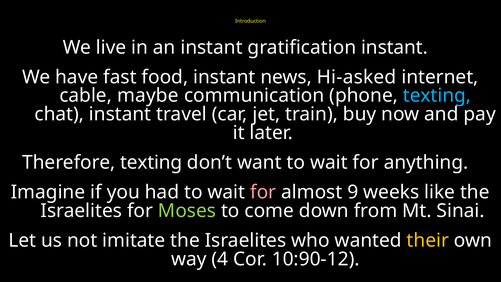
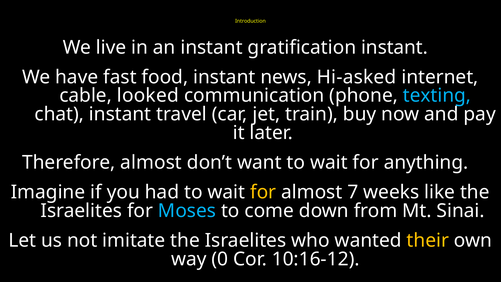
maybe: maybe -> looked
Therefore texting: texting -> almost
for at (263, 192) colour: pink -> yellow
9: 9 -> 7
Moses colour: light green -> light blue
4: 4 -> 0
10:90-12: 10:90-12 -> 10:16-12
